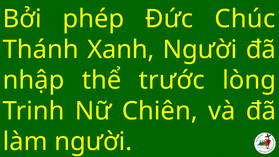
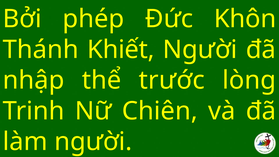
Chúc: Chúc -> Khôn
Xanh: Xanh -> Khiết
